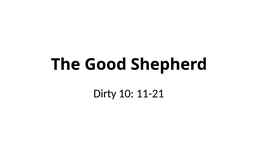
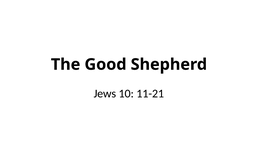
Dirty: Dirty -> Jews
